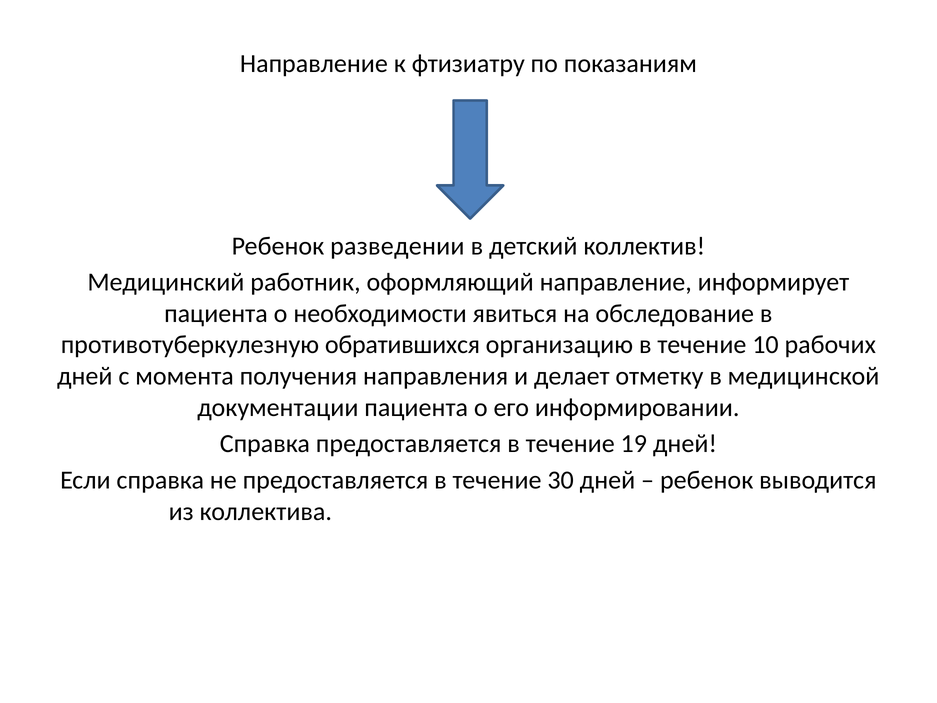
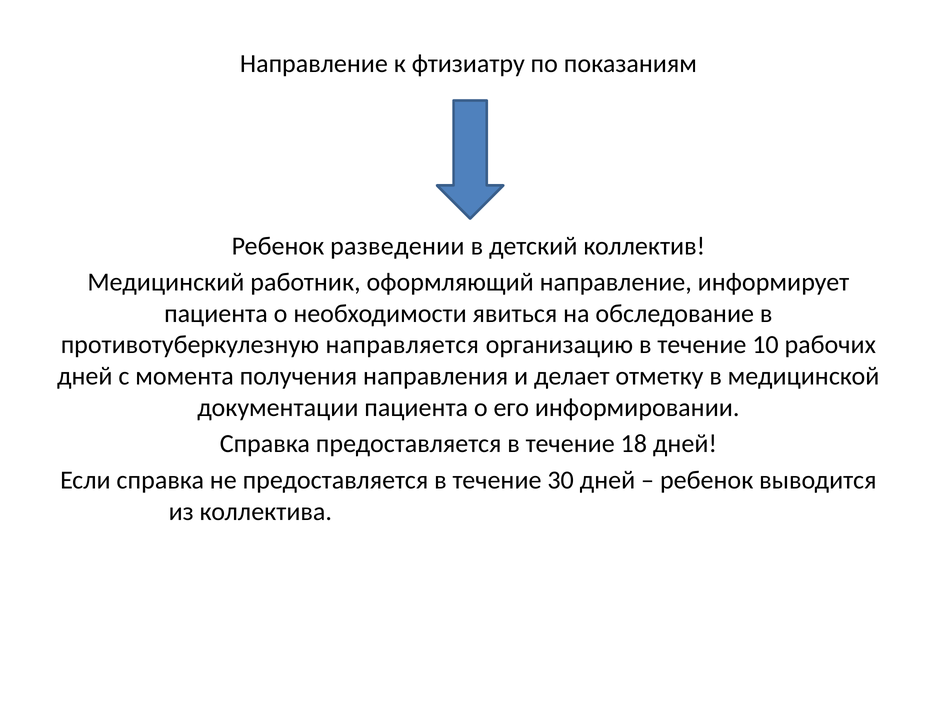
обратившихся: обратившихся -> направляется
19: 19 -> 18
